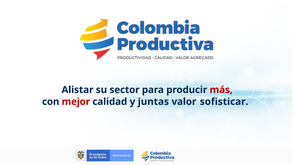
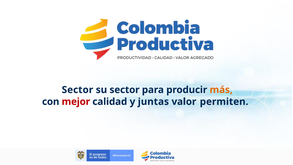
Alistar at (78, 90): Alistar -> Sector
más colour: red -> orange
sofisticar: sofisticar -> permiten
